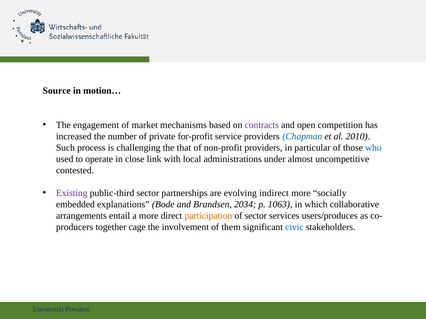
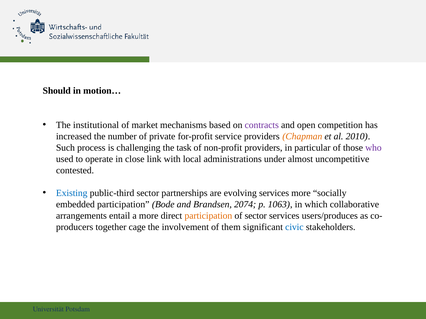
Source: Source -> Should
engagement: engagement -> institutional
Chapman colour: blue -> orange
that: that -> task
who colour: blue -> purple
Existing colour: purple -> blue
evolving indirect: indirect -> services
embedded explanations: explanations -> participation
2034: 2034 -> 2074
